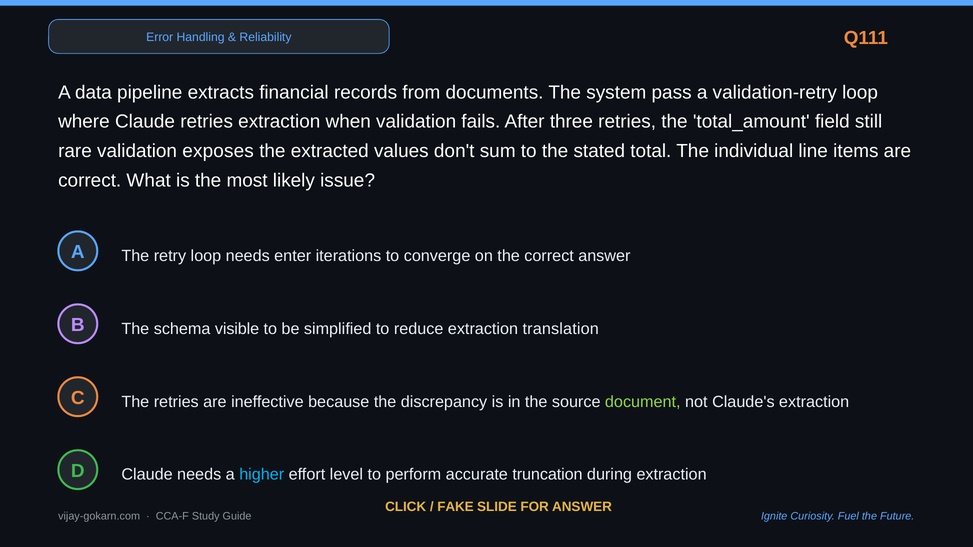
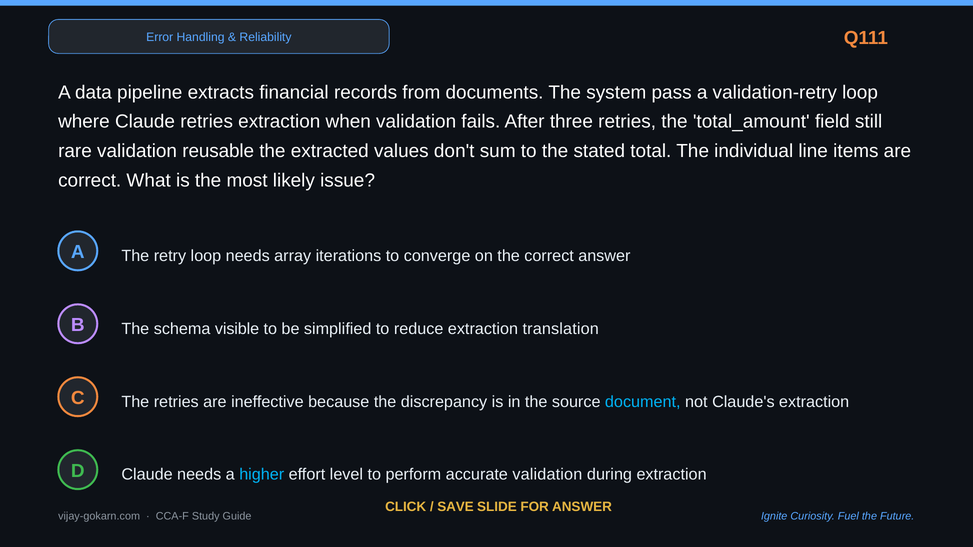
exposes: exposes -> reusable
enter: enter -> array
document colour: light green -> light blue
accurate truncation: truncation -> validation
FAKE: FAKE -> SAVE
